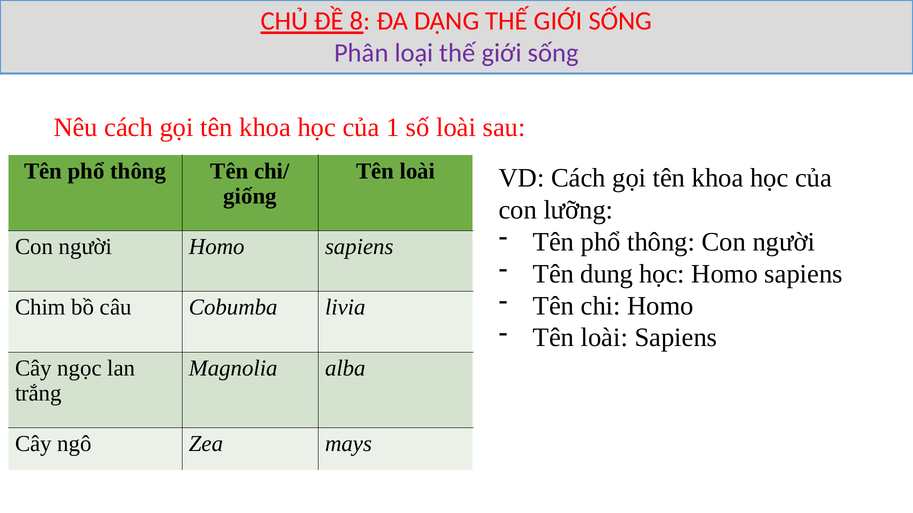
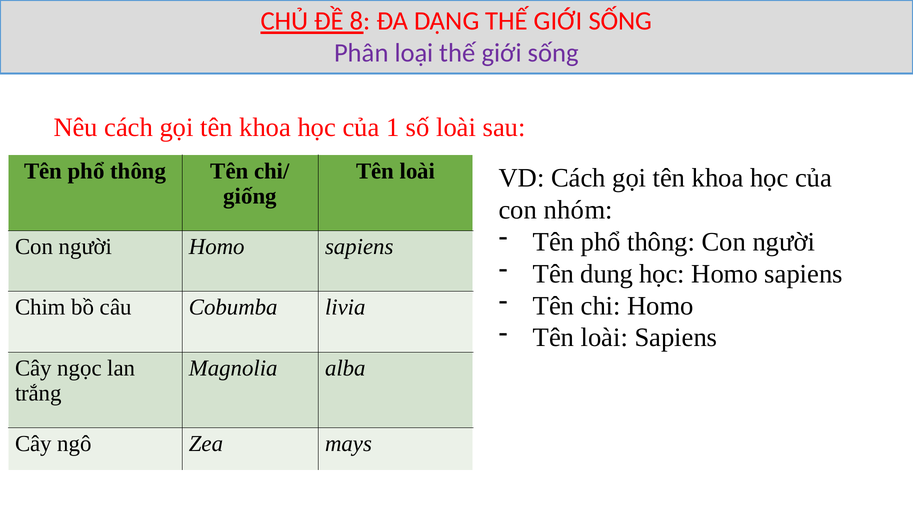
lưỡng: lưỡng -> nhóm
